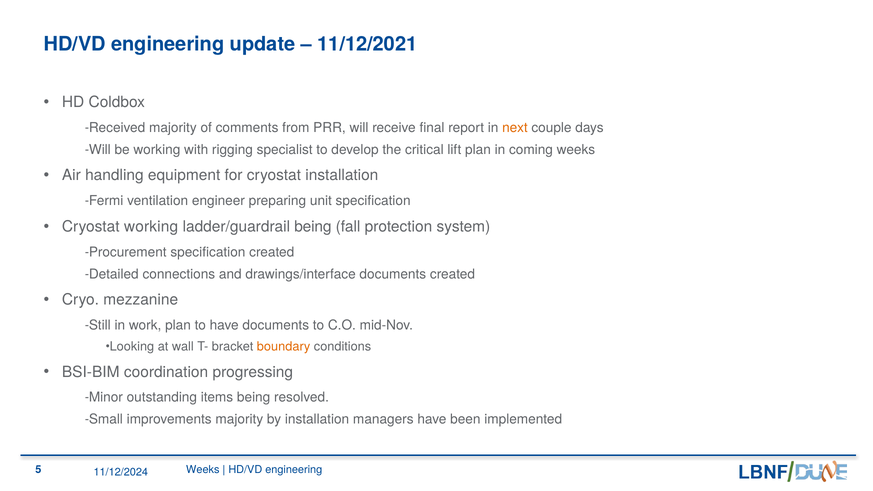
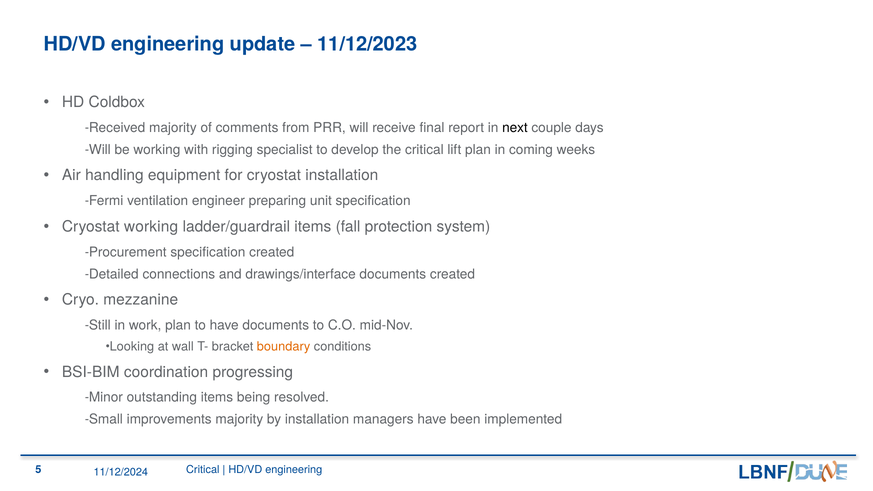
11/12/2021: 11/12/2021 -> 11/12/2023
next colour: orange -> black
ladder/guardrail being: being -> items
Weeks at (203, 470): Weeks -> Critical
